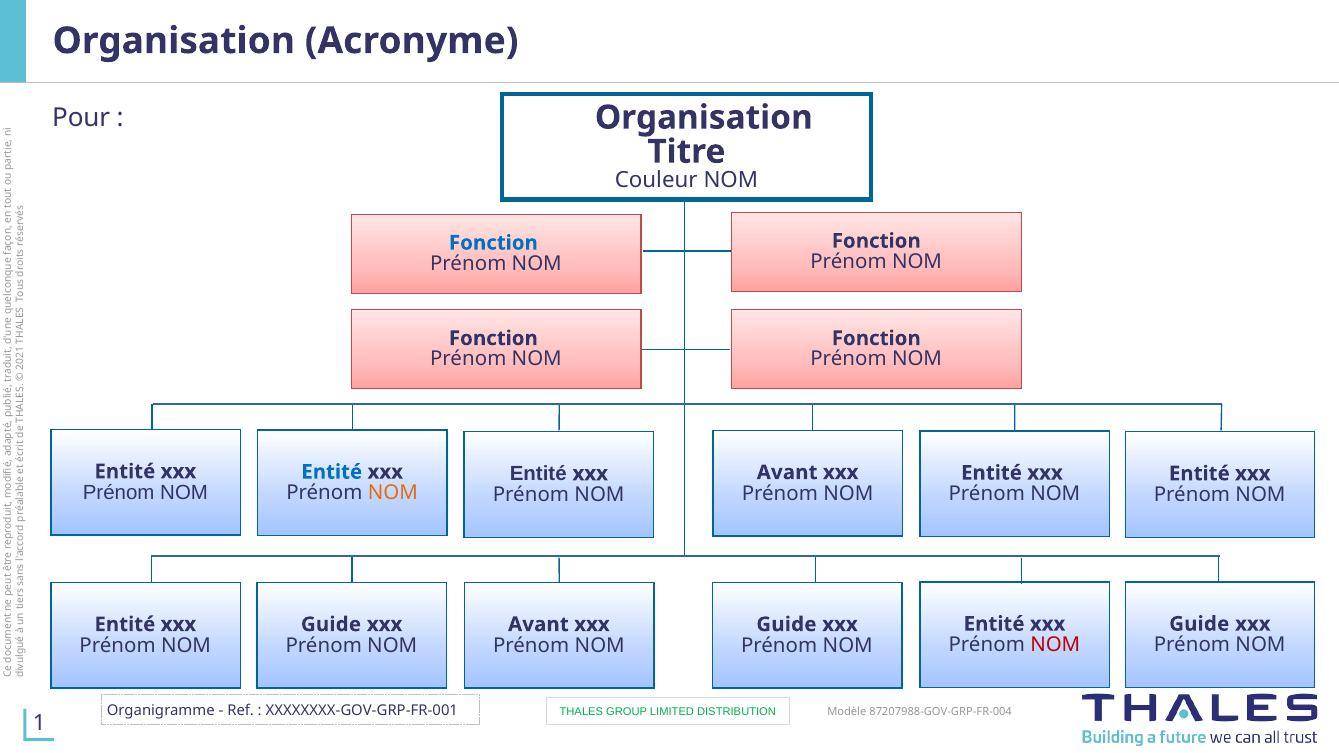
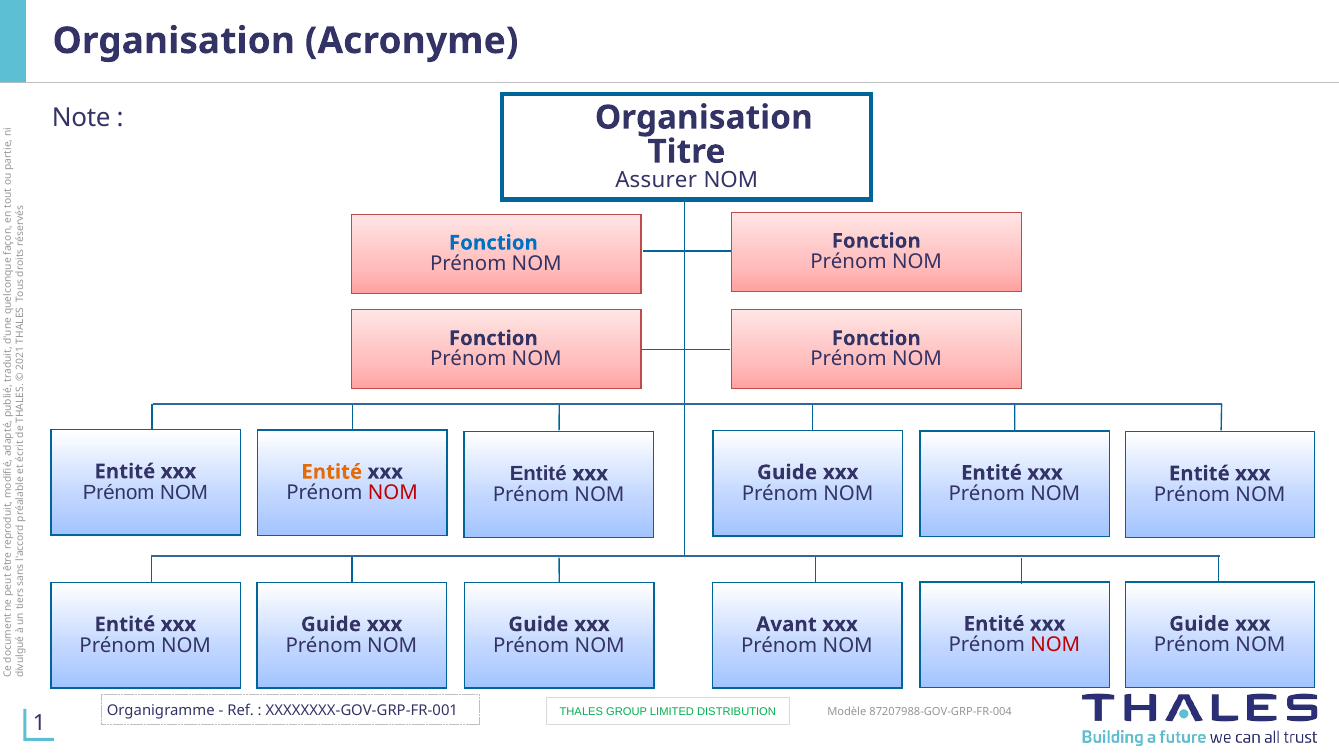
Pour: Pour -> Note
Couleur: Couleur -> Assurer
Entité at (332, 472) colour: blue -> orange
Avant at (787, 473): Avant -> Guide
NOM at (393, 493) colour: orange -> red
Avant at (538, 625): Avant -> Guide
Guide at (786, 625): Guide -> Avant
